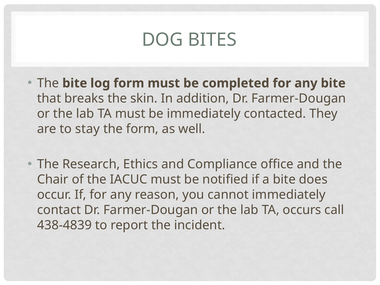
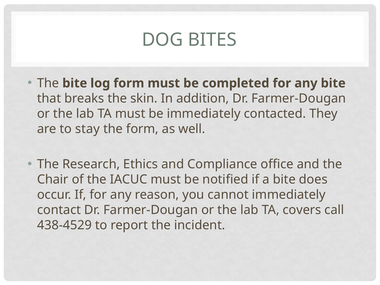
occurs: occurs -> covers
438-4839: 438-4839 -> 438-4529
